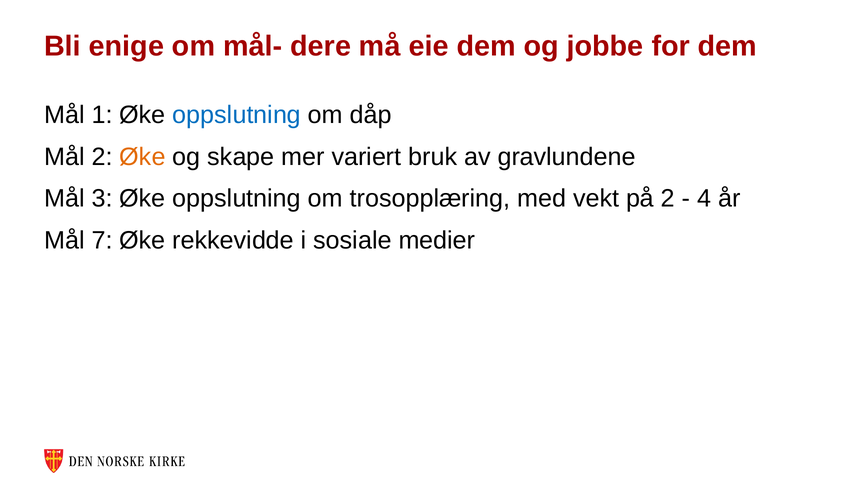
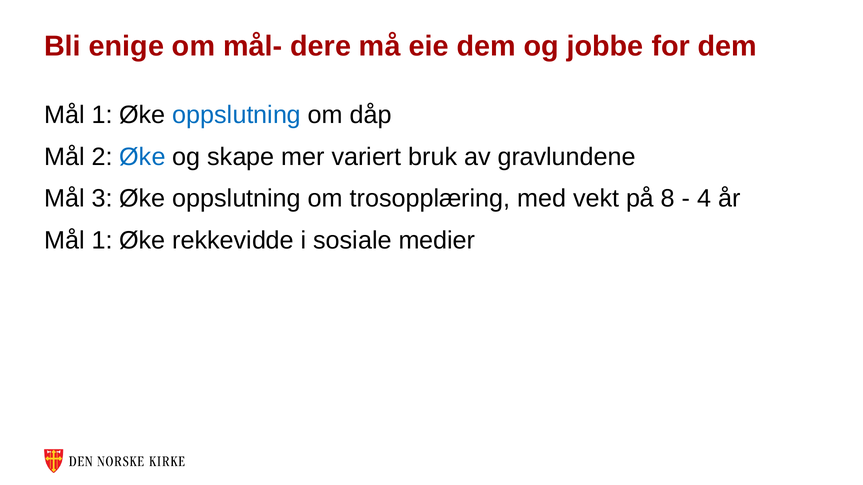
Øke at (142, 157) colour: orange -> blue
på 2: 2 -> 8
7 at (102, 241): 7 -> 1
